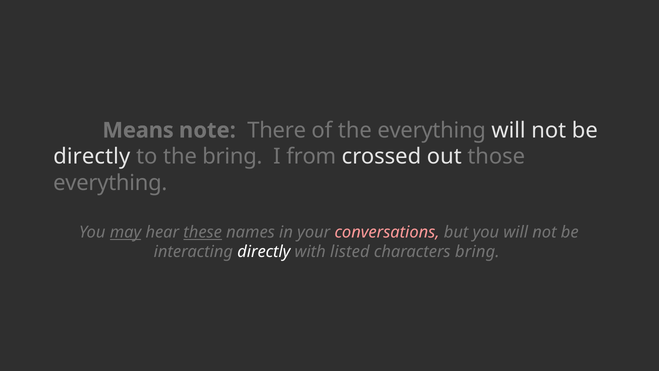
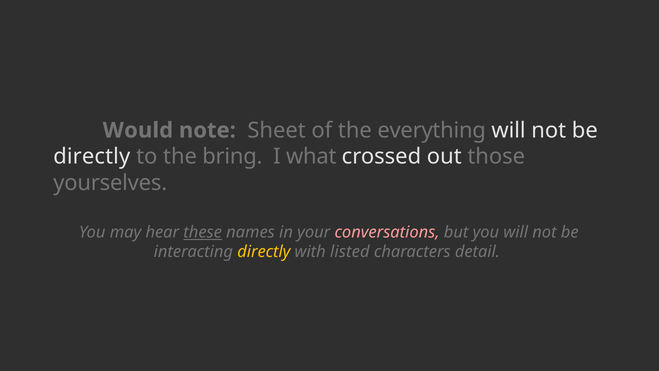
Means: Means -> Would
There: There -> Sheet
from: from -> what
everything at (110, 183): everything -> yourselves
may underline: present -> none
directly at (264, 252) colour: white -> yellow
characters bring: bring -> detail
